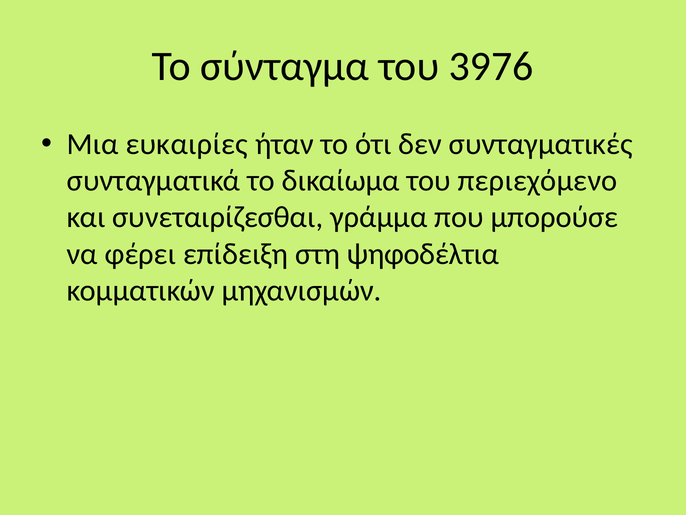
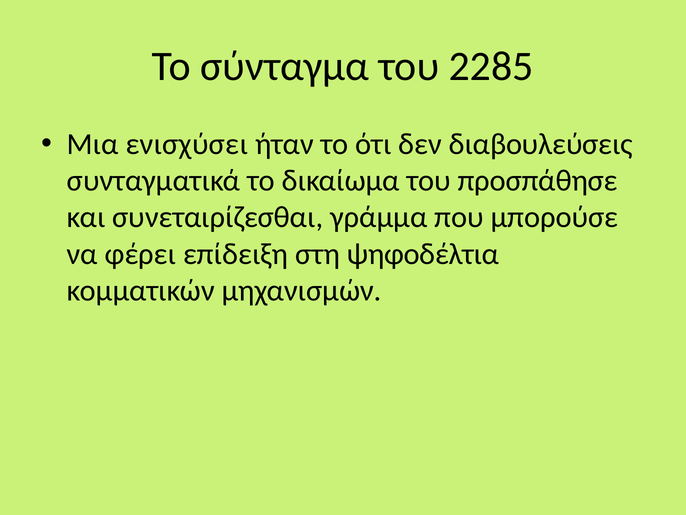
3976: 3976 -> 2285
ευκαιρίες: ευκαιρίες -> ενισχύσει
συνταγματικές: συνταγματικές -> διαβουλεύσεις
περιεχόμενο: περιεχόμενο -> προσπάθησε
